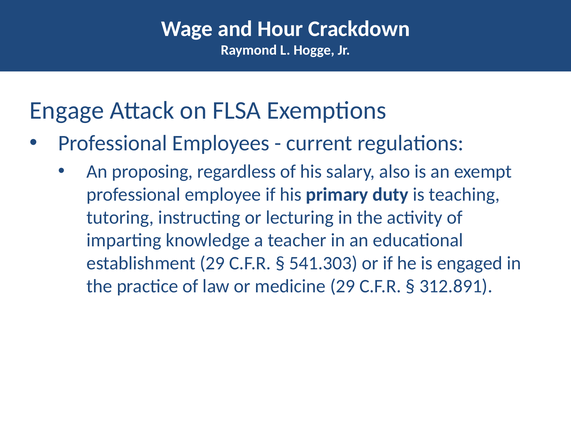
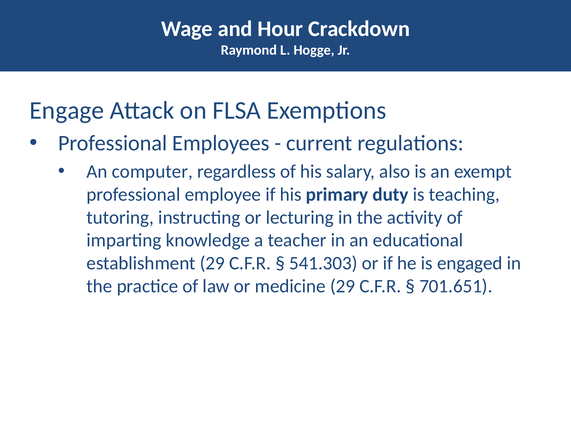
proposing: proposing -> computer
312.891: 312.891 -> 701.651
